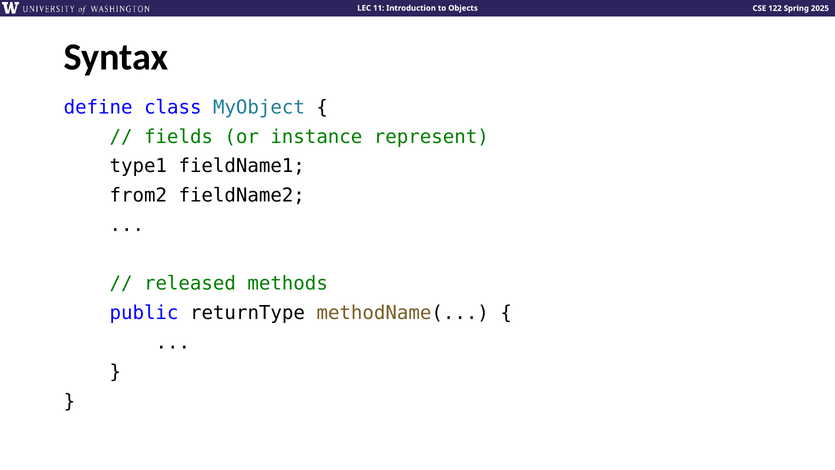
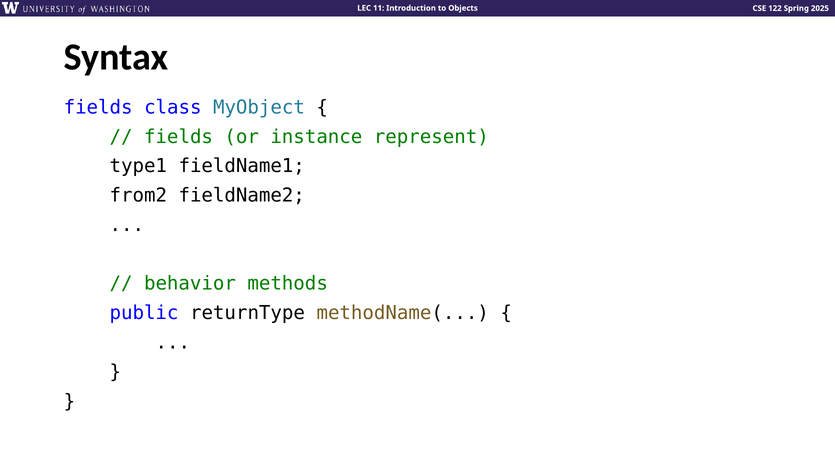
define at (98, 107): define -> fields
released: released -> behavior
